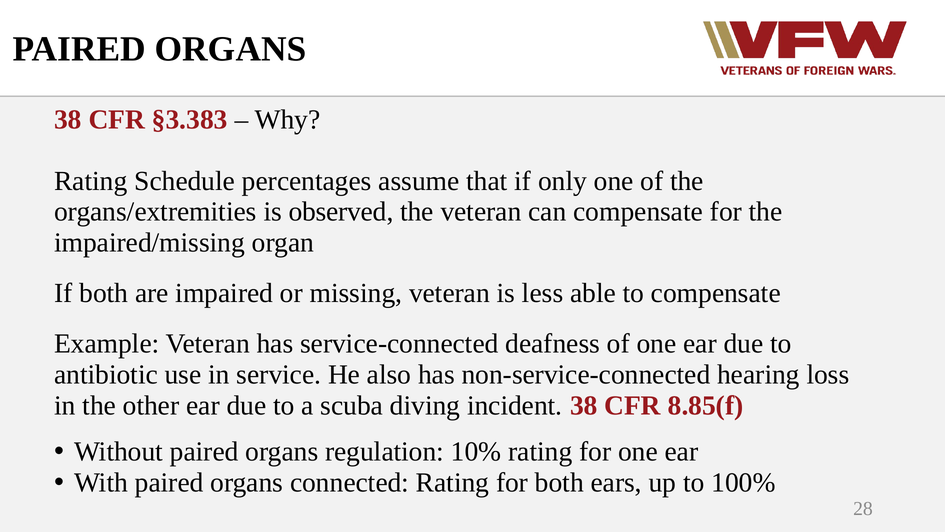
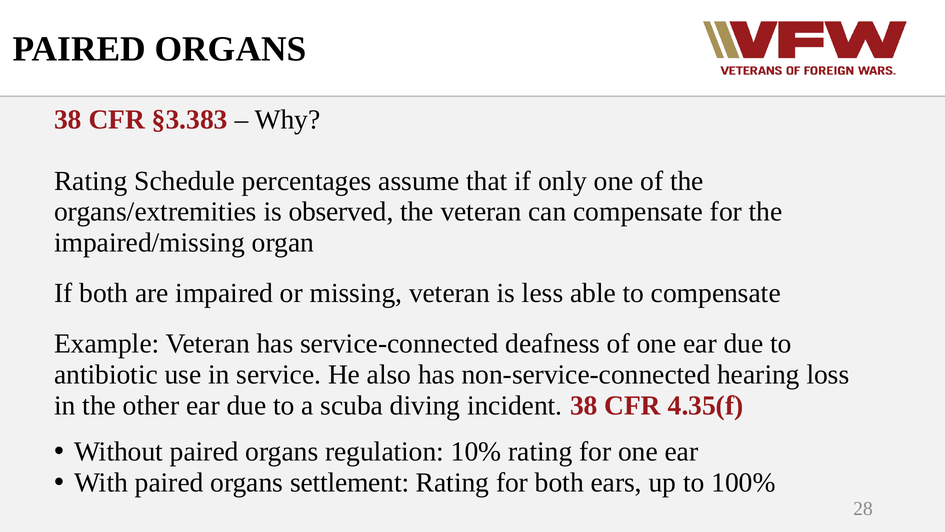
8.85(f: 8.85(f -> 4.35(f
connected: connected -> settlement
